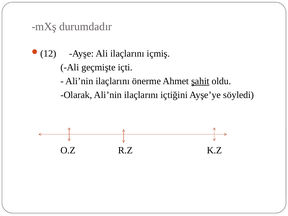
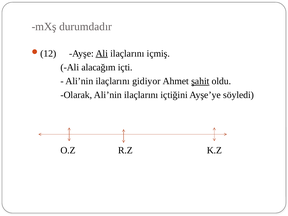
Ali at (102, 53) underline: none -> present
geçmişte: geçmişte -> alacağım
önerme: önerme -> gidiyor
